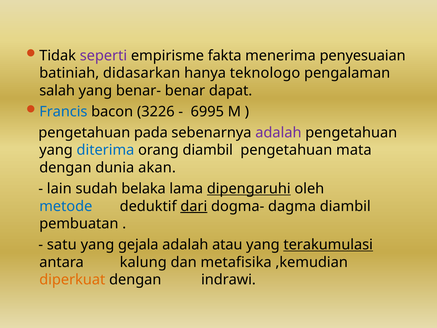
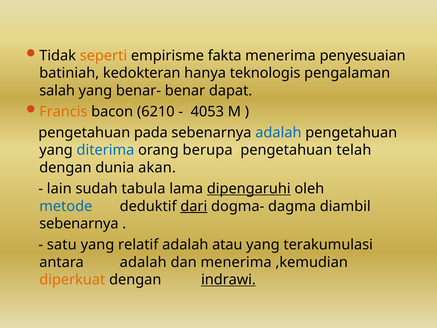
seperti colour: purple -> orange
didasarkan: didasarkan -> kedokteran
teknologo: teknologo -> teknologis
Francis colour: blue -> orange
3226: 3226 -> 6210
6995: 6995 -> 4053
adalah at (278, 133) colour: purple -> blue
orang diambil: diambil -> berupa
mata: mata -> telah
belaka: belaka -> tabula
pembuatan at (79, 224): pembuatan -> sebenarnya
gejala: gejala -> relatif
terakumulasi underline: present -> none
antara kalung: kalung -> adalah
dan metafisika: metafisika -> menerima
indrawi underline: none -> present
